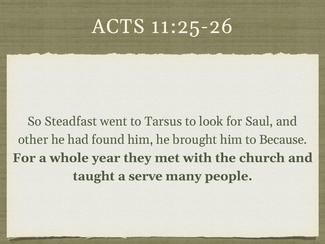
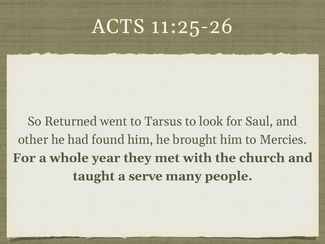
Steadfast: Steadfast -> Returned
Because: Because -> Mercies
